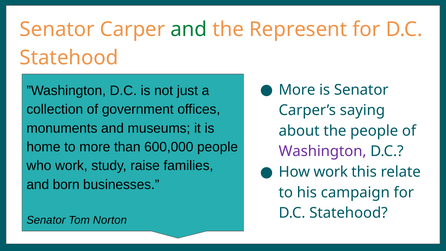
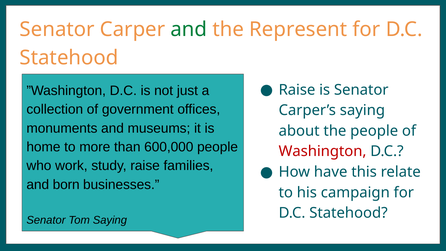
More at (297, 90): More -> Raise
Washington colour: purple -> red
How work: work -> have
Tom Norton: Norton -> Saying
